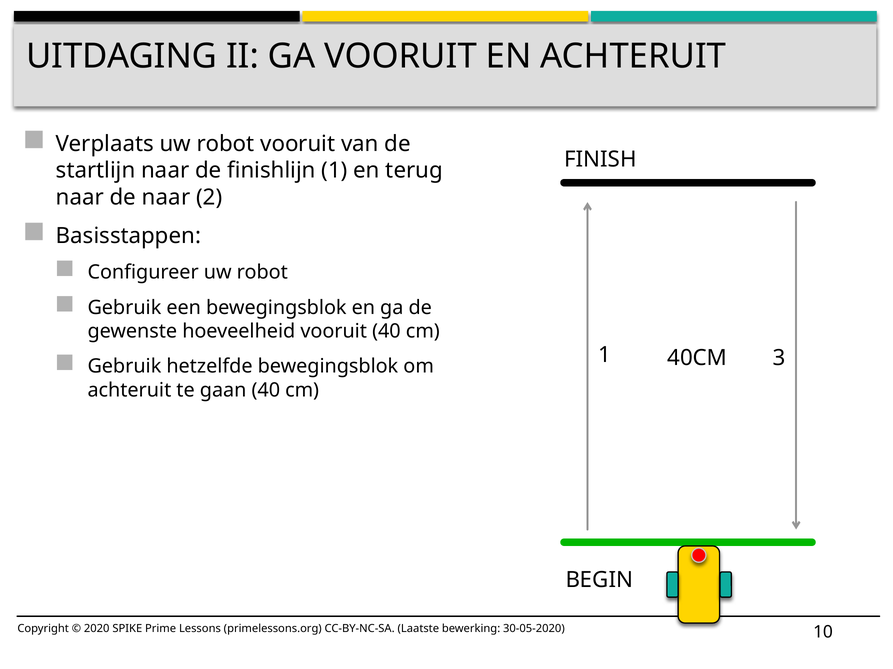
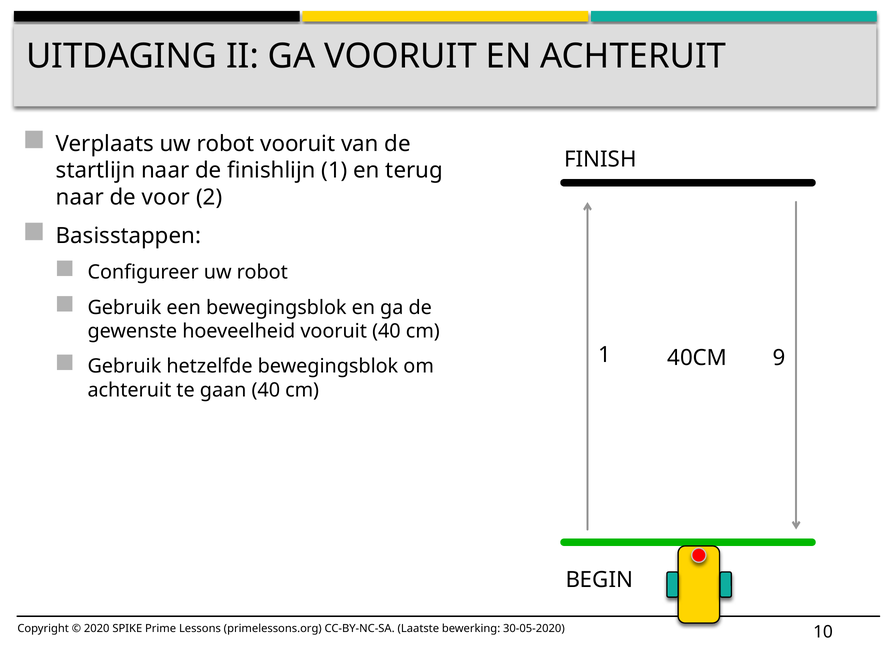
de naar: naar -> voor
3: 3 -> 9
